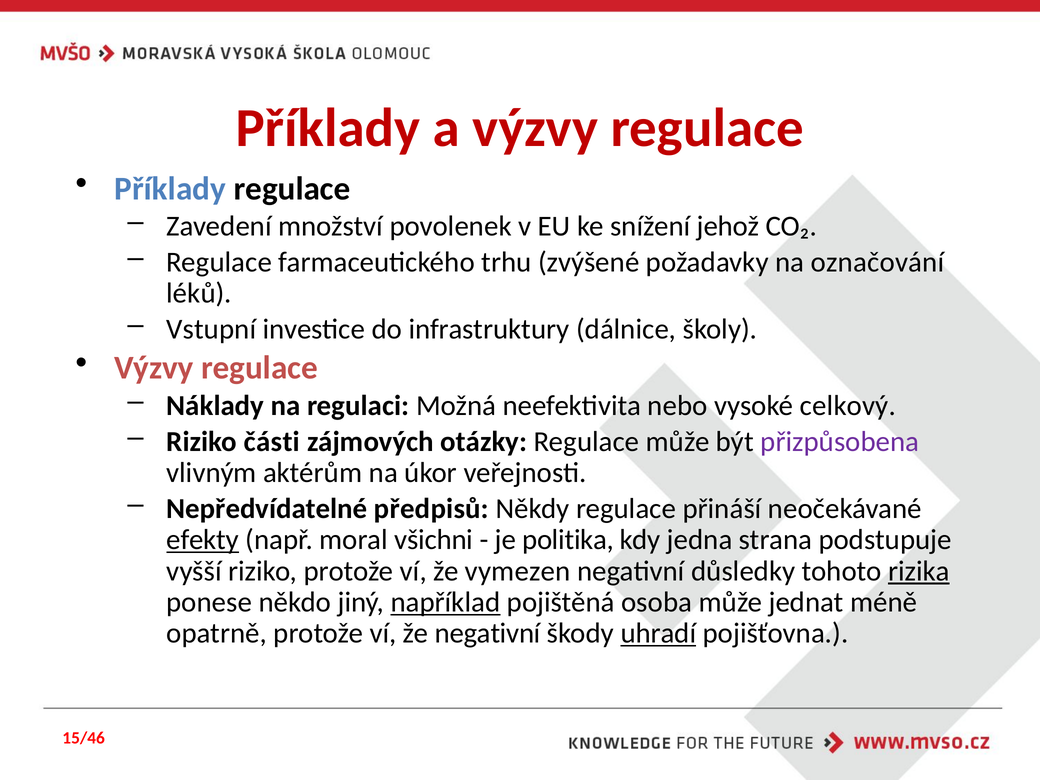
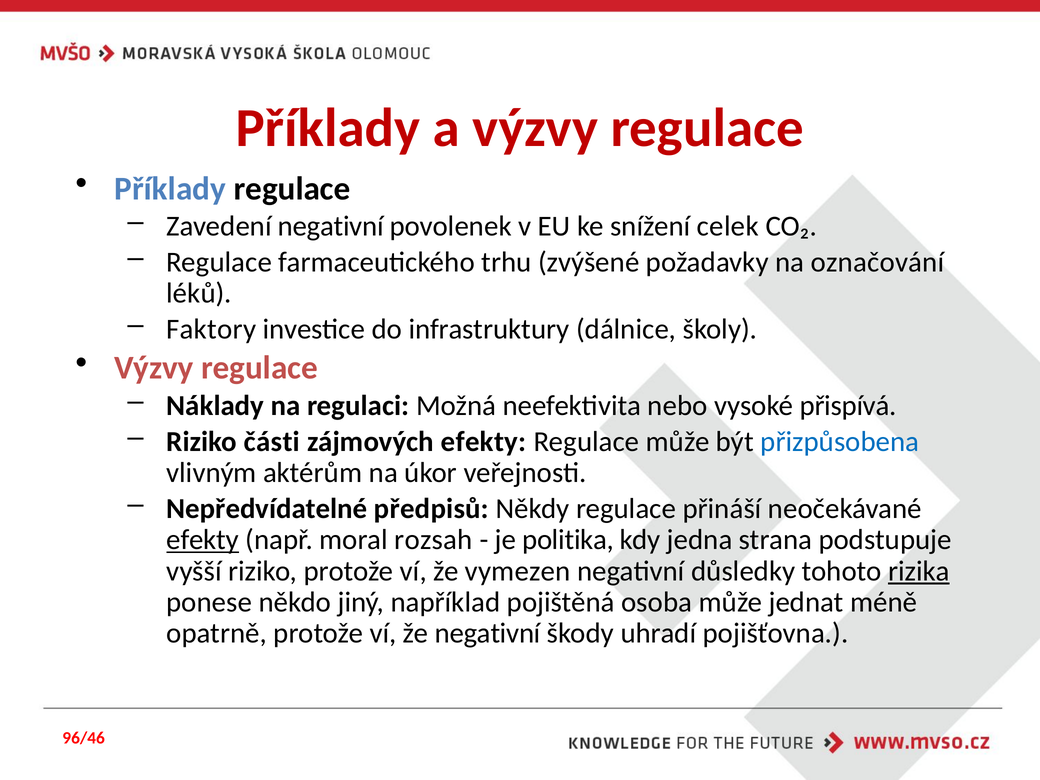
Zavedení množství: množství -> negativní
jehož: jehož -> celek
Vstupní: Vstupní -> Faktory
celkový: celkový -> přispívá
zájmových otázky: otázky -> efekty
přizpůsobena colour: purple -> blue
všichni: všichni -> rozsah
například underline: present -> none
uhradí underline: present -> none
15/46: 15/46 -> 96/46
